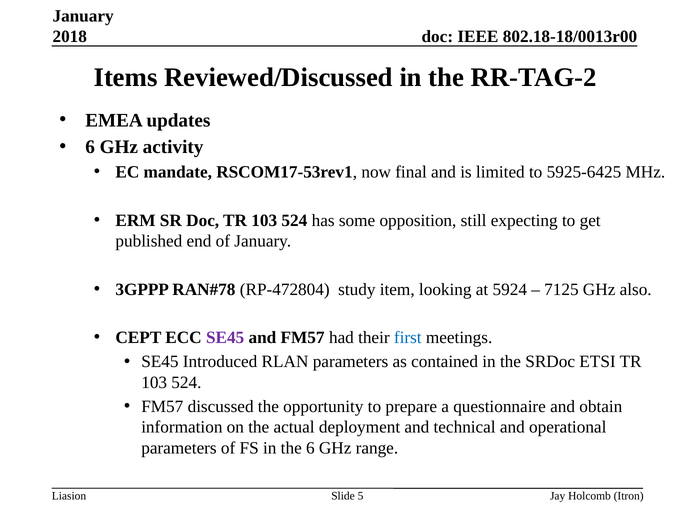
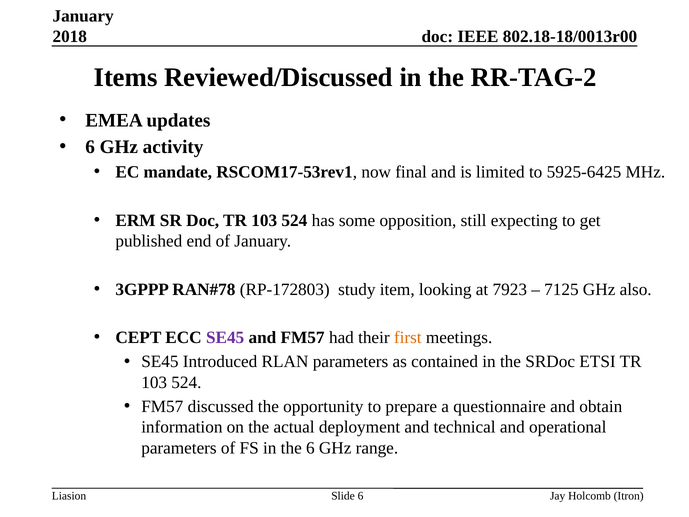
RP-472804: RP-472804 -> RP-172803
5924: 5924 -> 7923
first colour: blue -> orange
Slide 5: 5 -> 6
